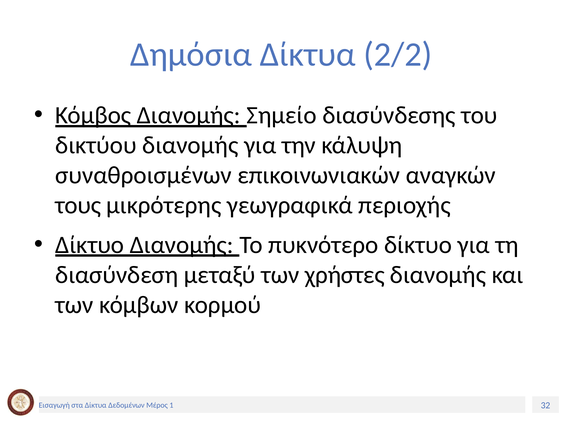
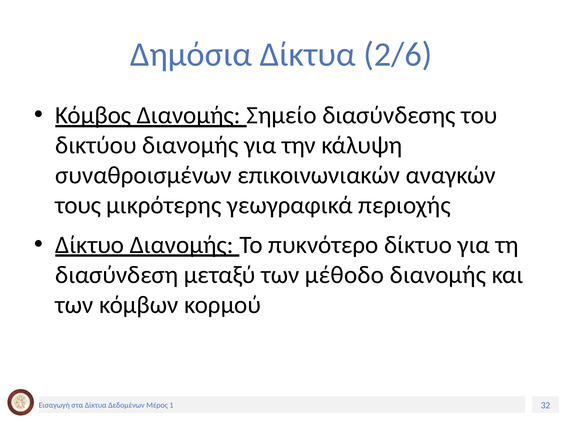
2/2: 2/2 -> 2/6
χρήστες: χρήστες -> μέθοδο
